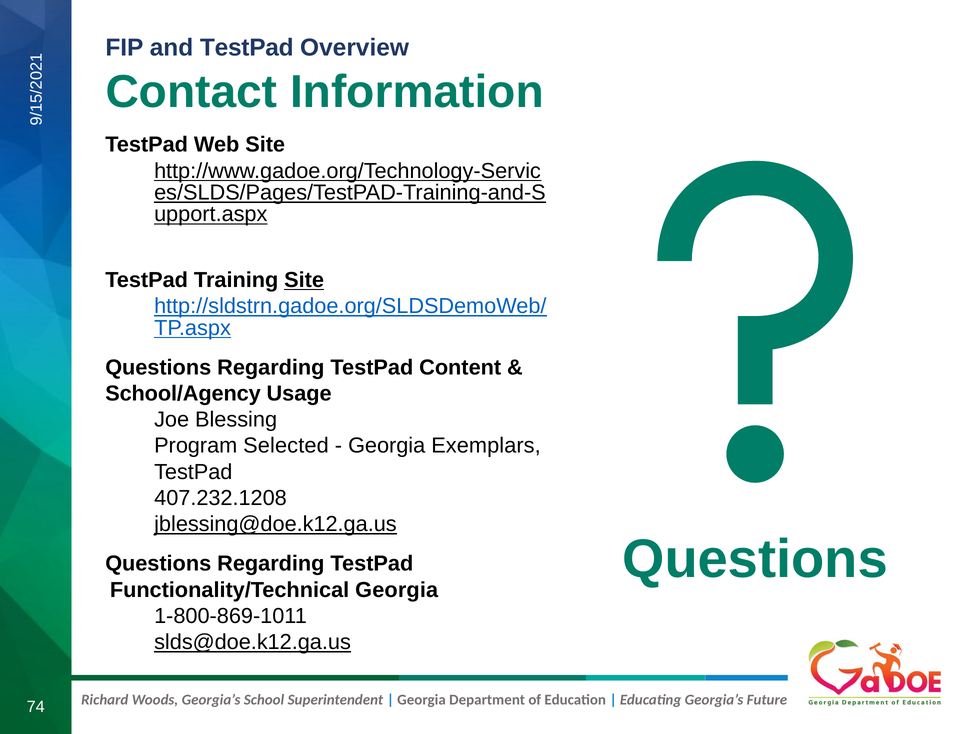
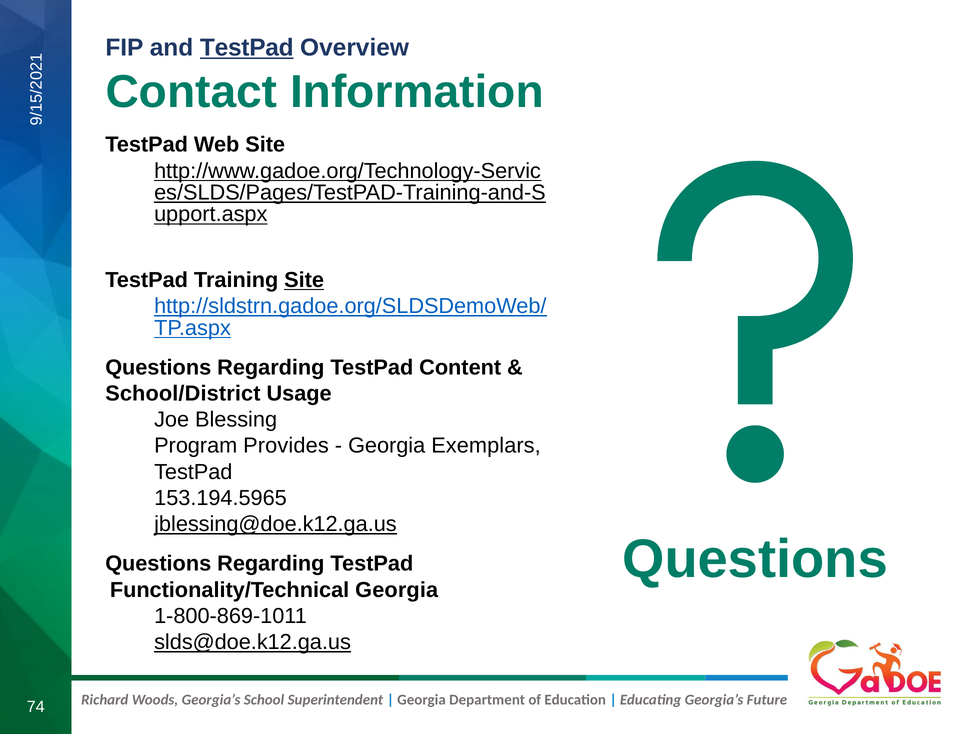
TestPad at (247, 48) underline: none -> present
School/Agency: School/Agency -> School/District
Selected: Selected -> Provides
407.232.1208: 407.232.1208 -> 153.194.5965
